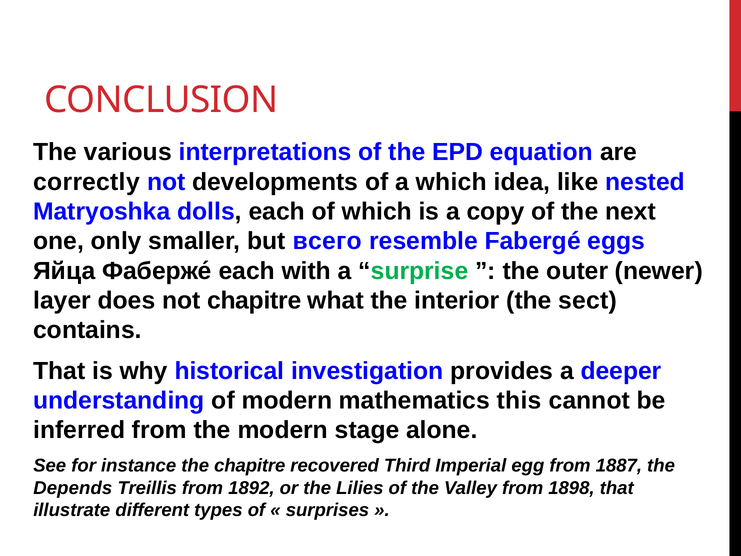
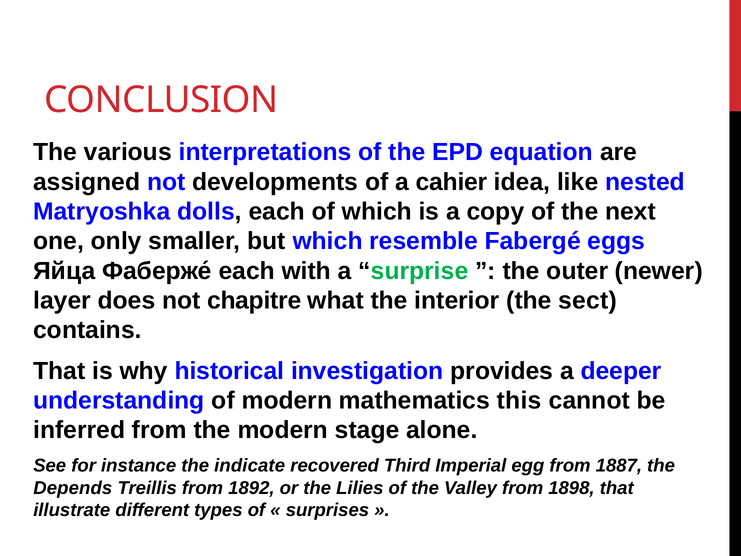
correctly: correctly -> assigned
a which: which -> cahier
but всего: всего -> which
the chapitre: chapitre -> indicate
